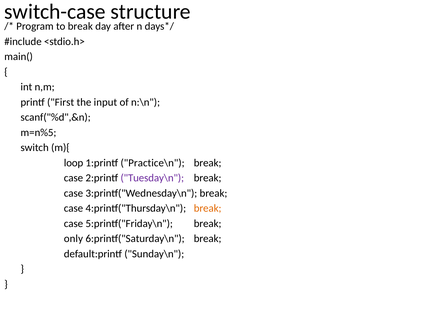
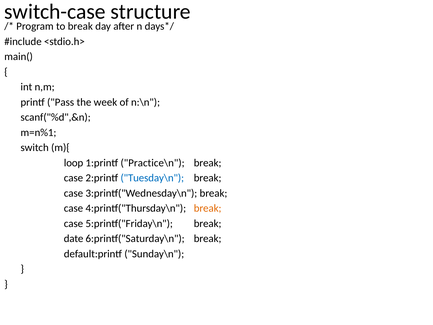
First: First -> Pass
input: input -> week
m=n%5: m=n%5 -> m=n%1
Tuesday\n colour: purple -> blue
only: only -> date
